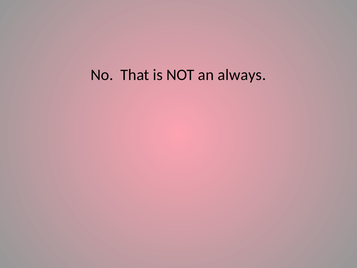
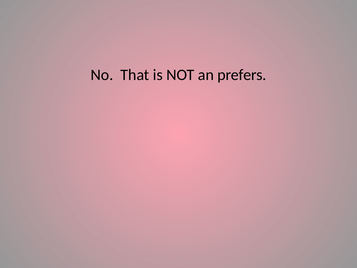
always: always -> prefers
